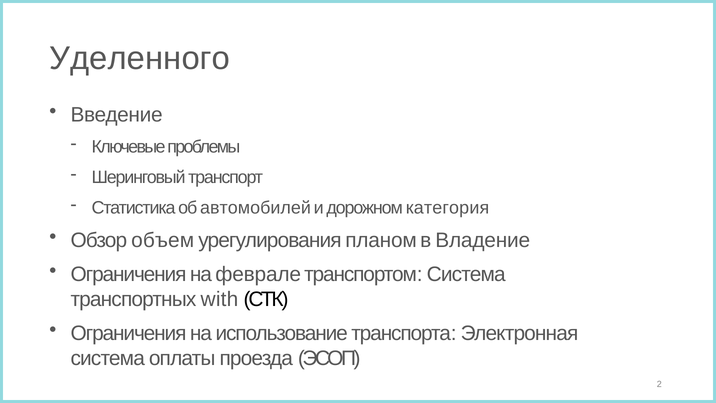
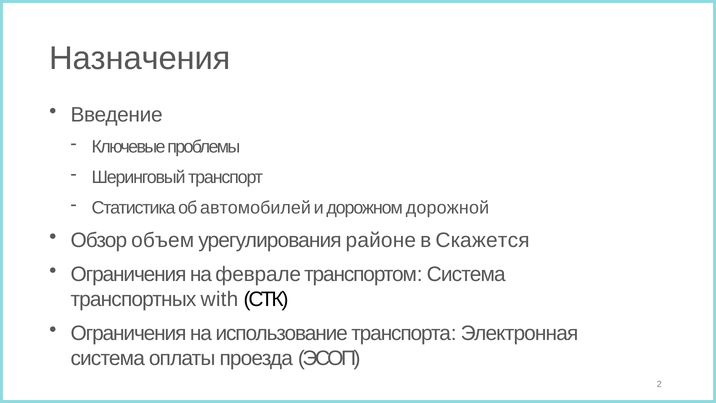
Уделенного: Уделенного -> Назначения
категория: категория -> дорожной
планом: планом -> районе
Владение: Владение -> Скажется
